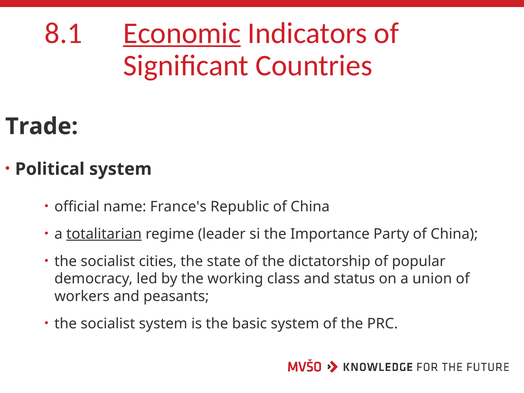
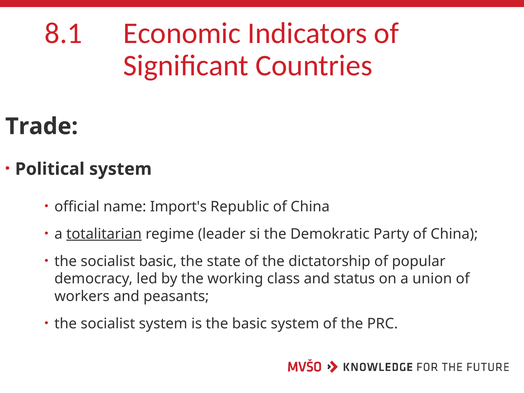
Economic underline: present -> none
France's: France's -> Import's
Importance: Importance -> Demokratic
socialist cities: cities -> basic
